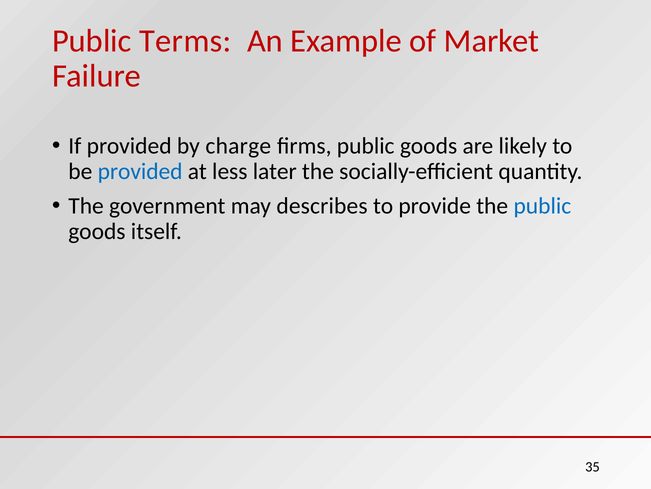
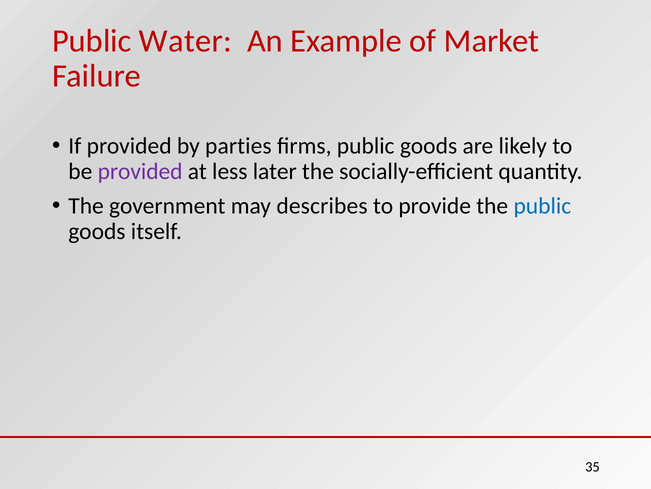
Terms: Terms -> Water
charge: charge -> parties
provided at (140, 171) colour: blue -> purple
